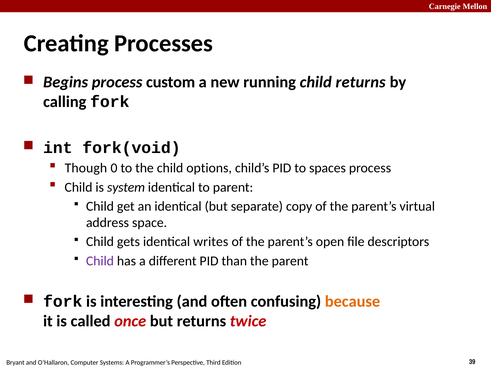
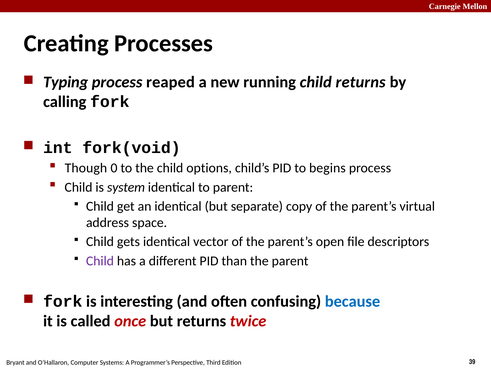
Begins: Begins -> Typing
custom: custom -> reaped
spaces: spaces -> begins
writes: writes -> vector
because colour: orange -> blue
